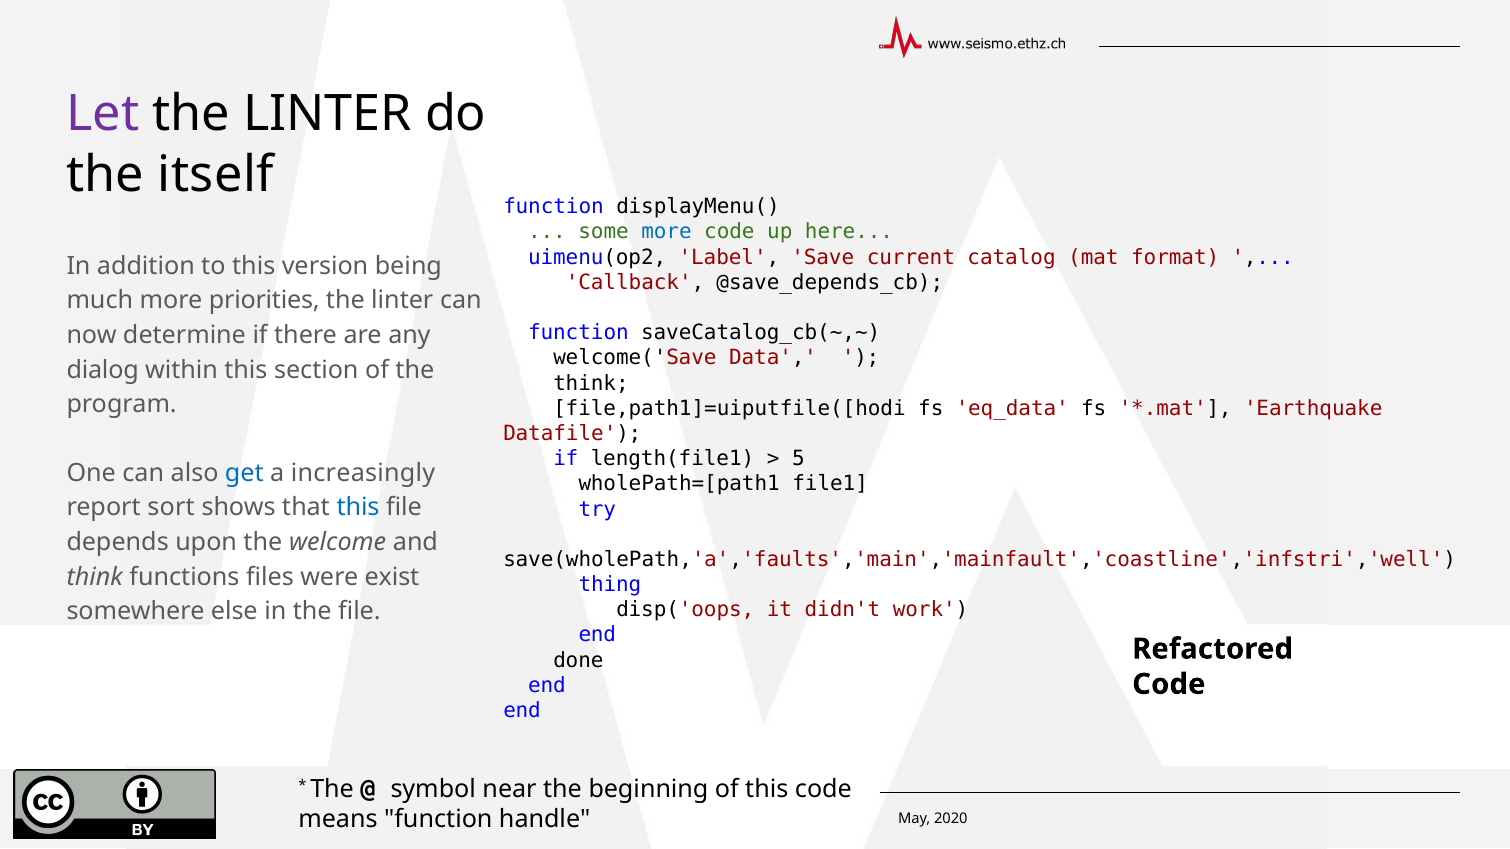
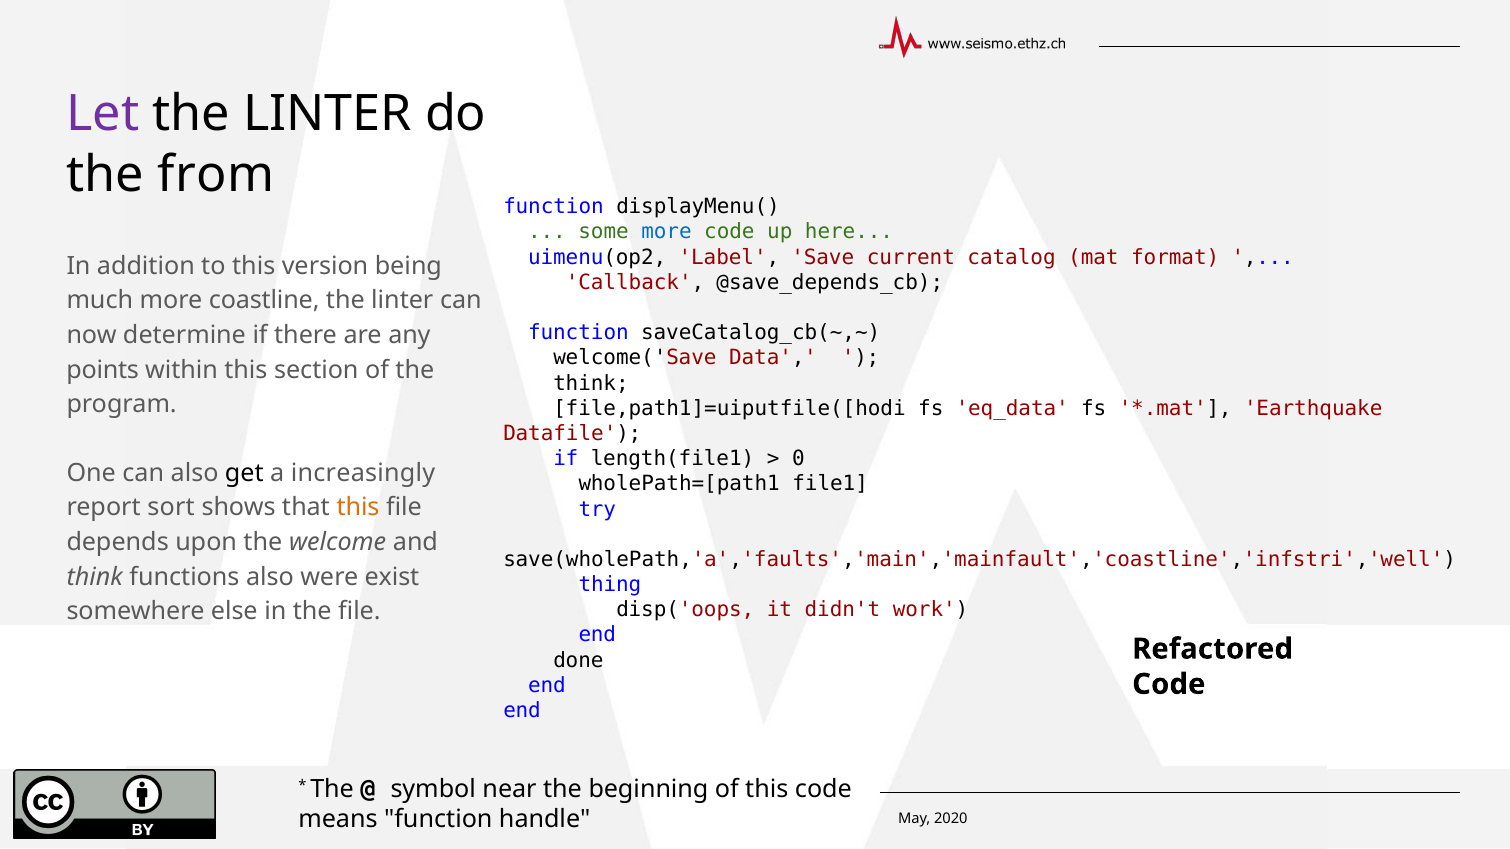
itself: itself -> from
priorities: priorities -> coastline
dialog: dialog -> points
5: 5 -> 0
get colour: blue -> black
this at (358, 508) colour: blue -> orange
functions files: files -> also
